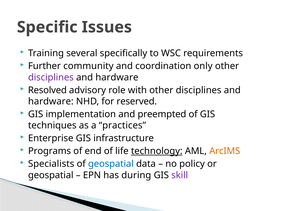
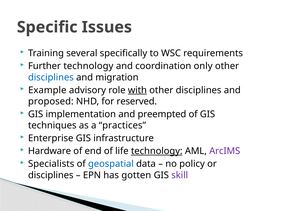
Further community: community -> technology
disciplines at (51, 77) colour: purple -> blue
hardware at (117, 77): hardware -> migration
Resolved: Resolved -> Example
with underline: none -> present
hardware at (51, 101): hardware -> proposed
Programs: Programs -> Hardware
ArcIMS colour: orange -> purple
geospatial at (51, 175): geospatial -> disciplines
during: during -> gotten
